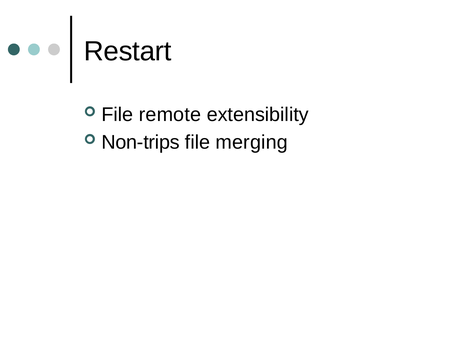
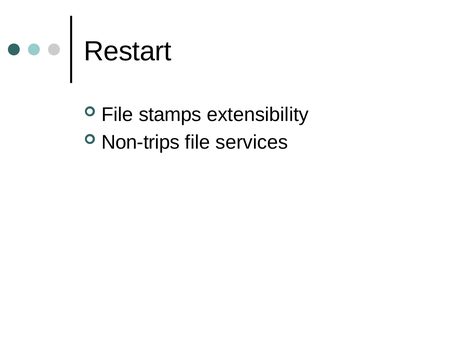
remote: remote -> stamps
merging: merging -> services
